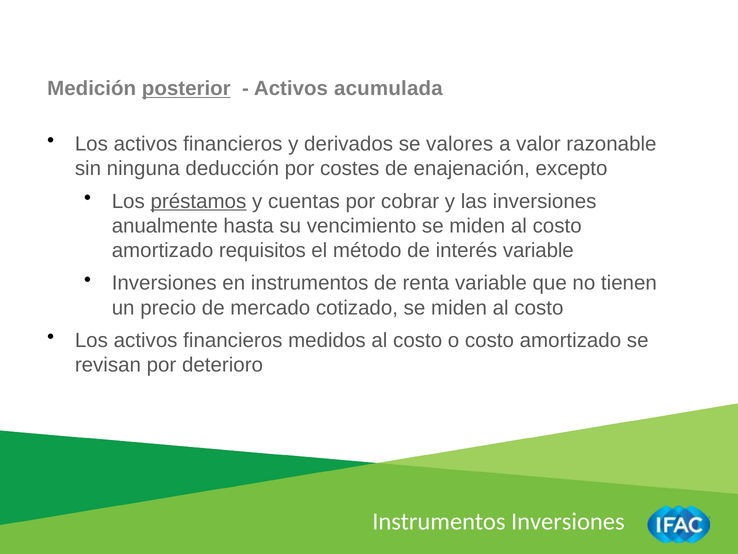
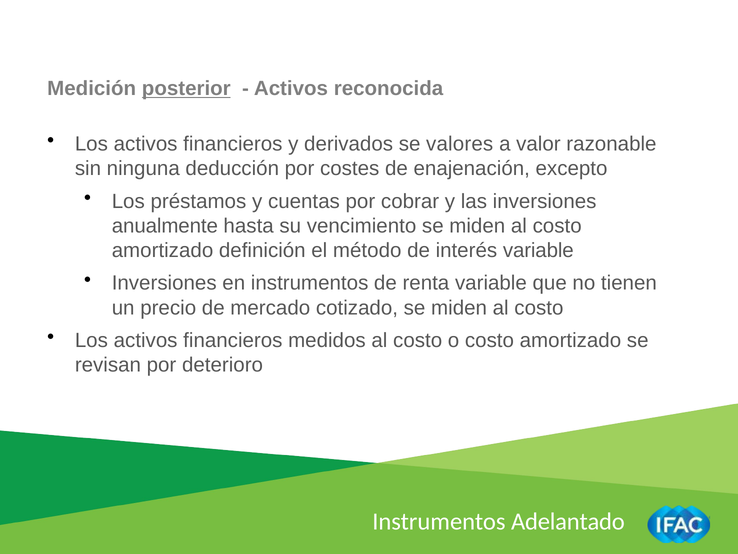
acumulada: acumulada -> reconocida
préstamos underline: present -> none
requisitos: requisitos -> definición
Instrumentos Inversiones: Inversiones -> Adelantado
